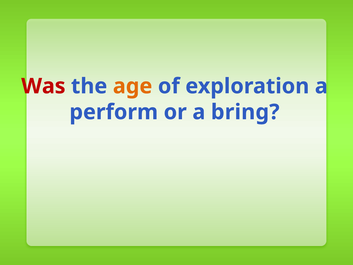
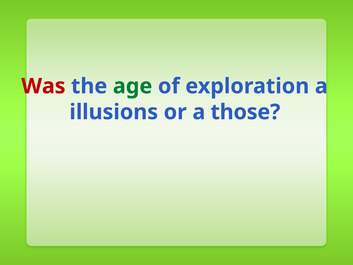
age colour: orange -> green
perform: perform -> illusions
bring: bring -> those
